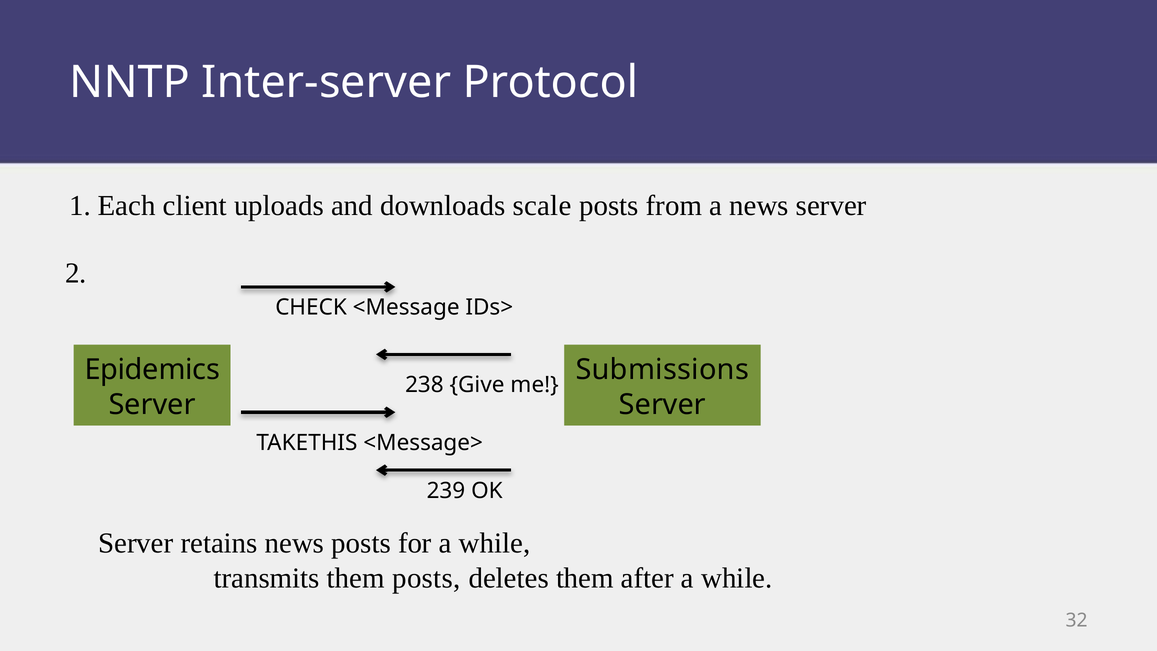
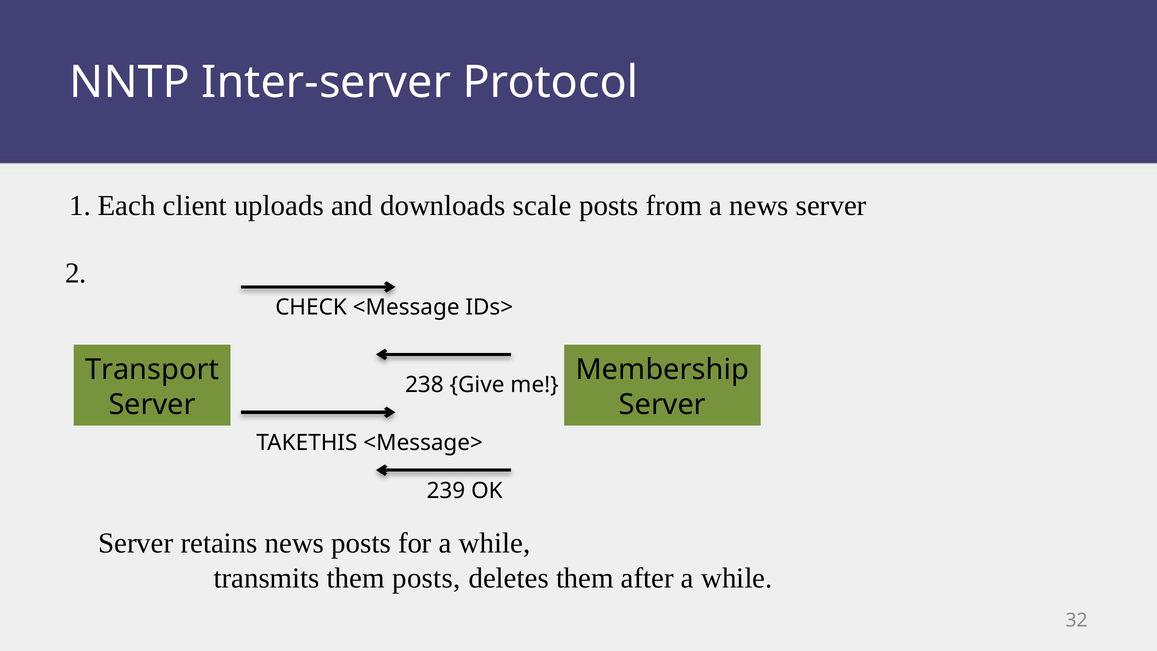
Epidemics: Epidemics -> Transport
Submissions: Submissions -> Membership
